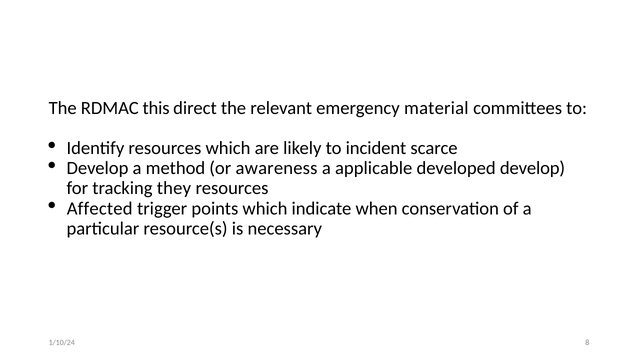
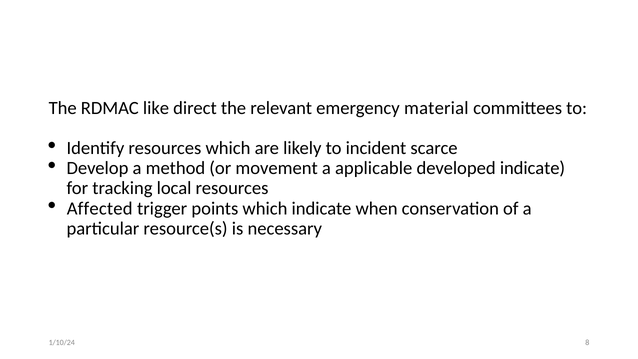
this: this -> like
awareness: awareness -> movement
developed develop: develop -> indicate
they: they -> local
